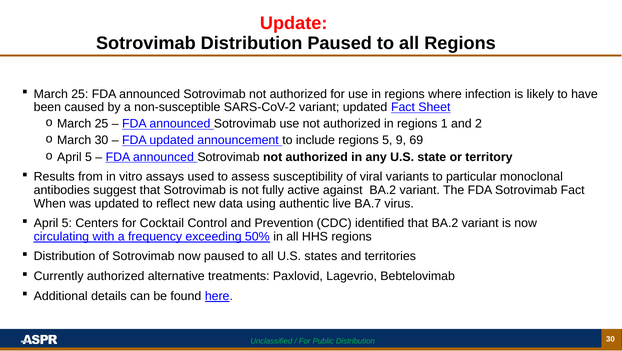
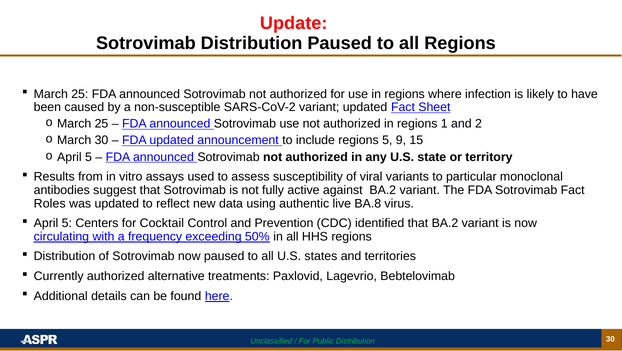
69: 69 -> 15
When: When -> Roles
BA.7: BA.7 -> BA.8
